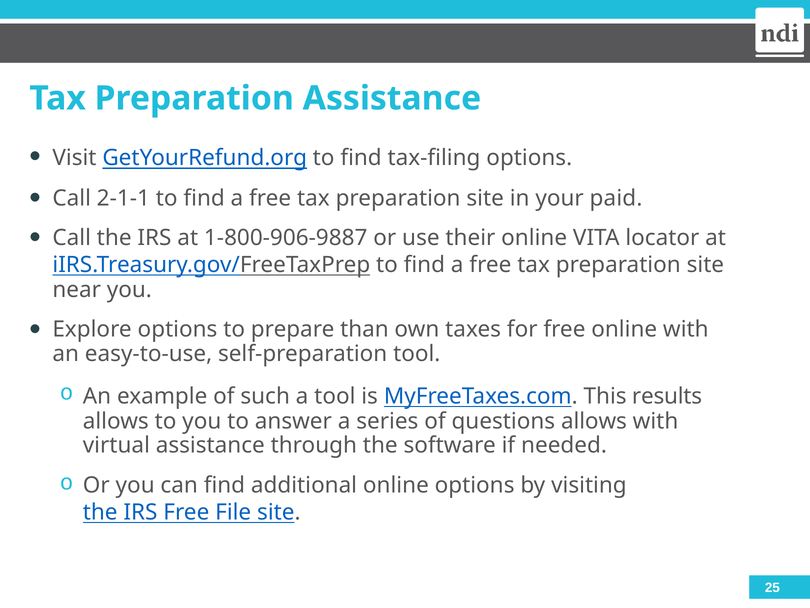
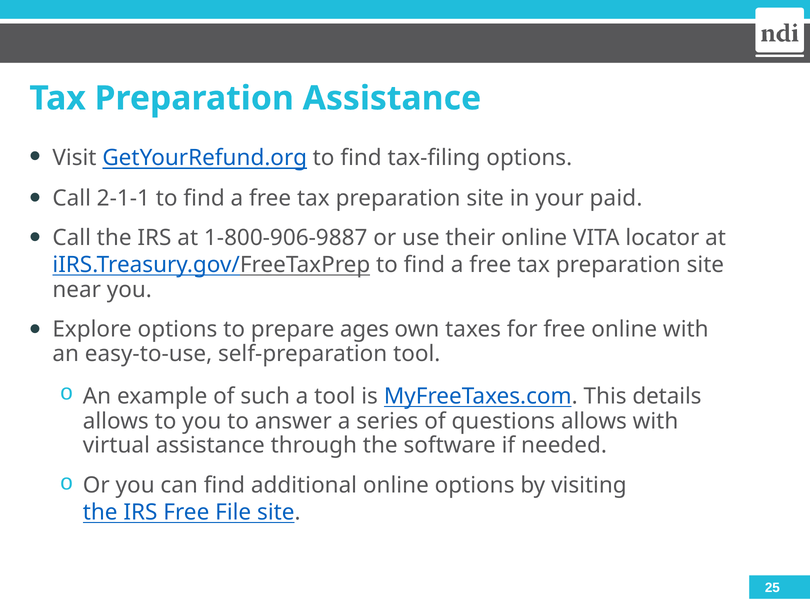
than: than -> ages
results: results -> details
